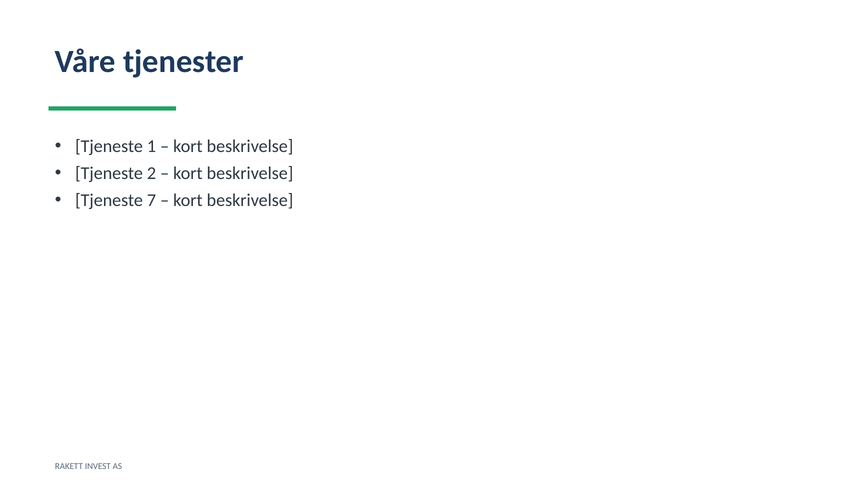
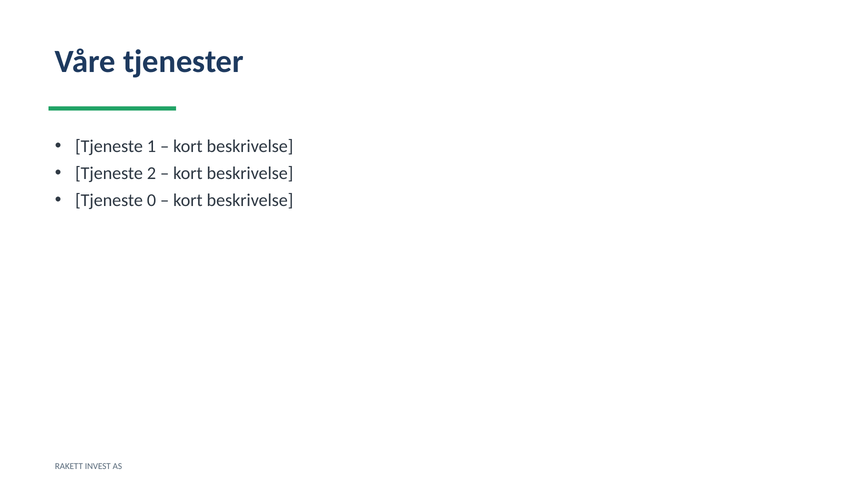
7: 7 -> 0
